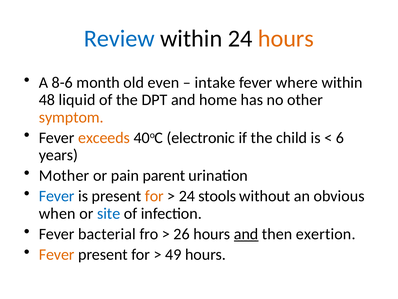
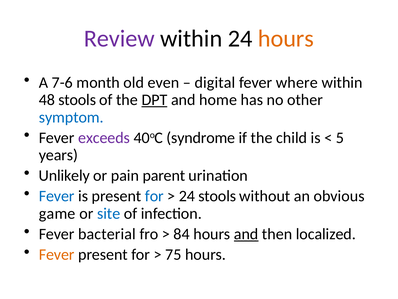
Review colour: blue -> purple
8-6: 8-6 -> 7-6
intake: intake -> digital
48 liquid: liquid -> stools
DPT underline: none -> present
symptom colour: orange -> blue
exceeds colour: orange -> purple
electronic: electronic -> syndrome
6: 6 -> 5
Mother: Mother -> Unlikely
for at (154, 196) colour: orange -> blue
when: when -> game
26: 26 -> 84
exertion: exertion -> localized
49: 49 -> 75
